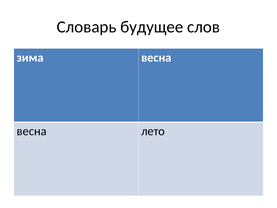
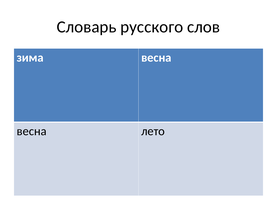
будущее: будущее -> русского
